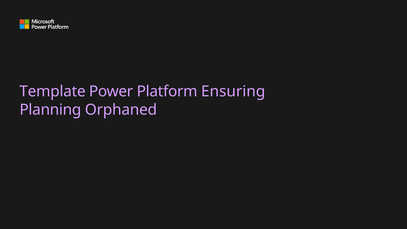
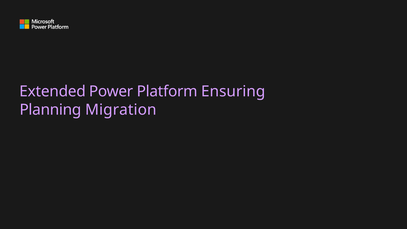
Template: Template -> Extended
Orphaned: Orphaned -> Migration
